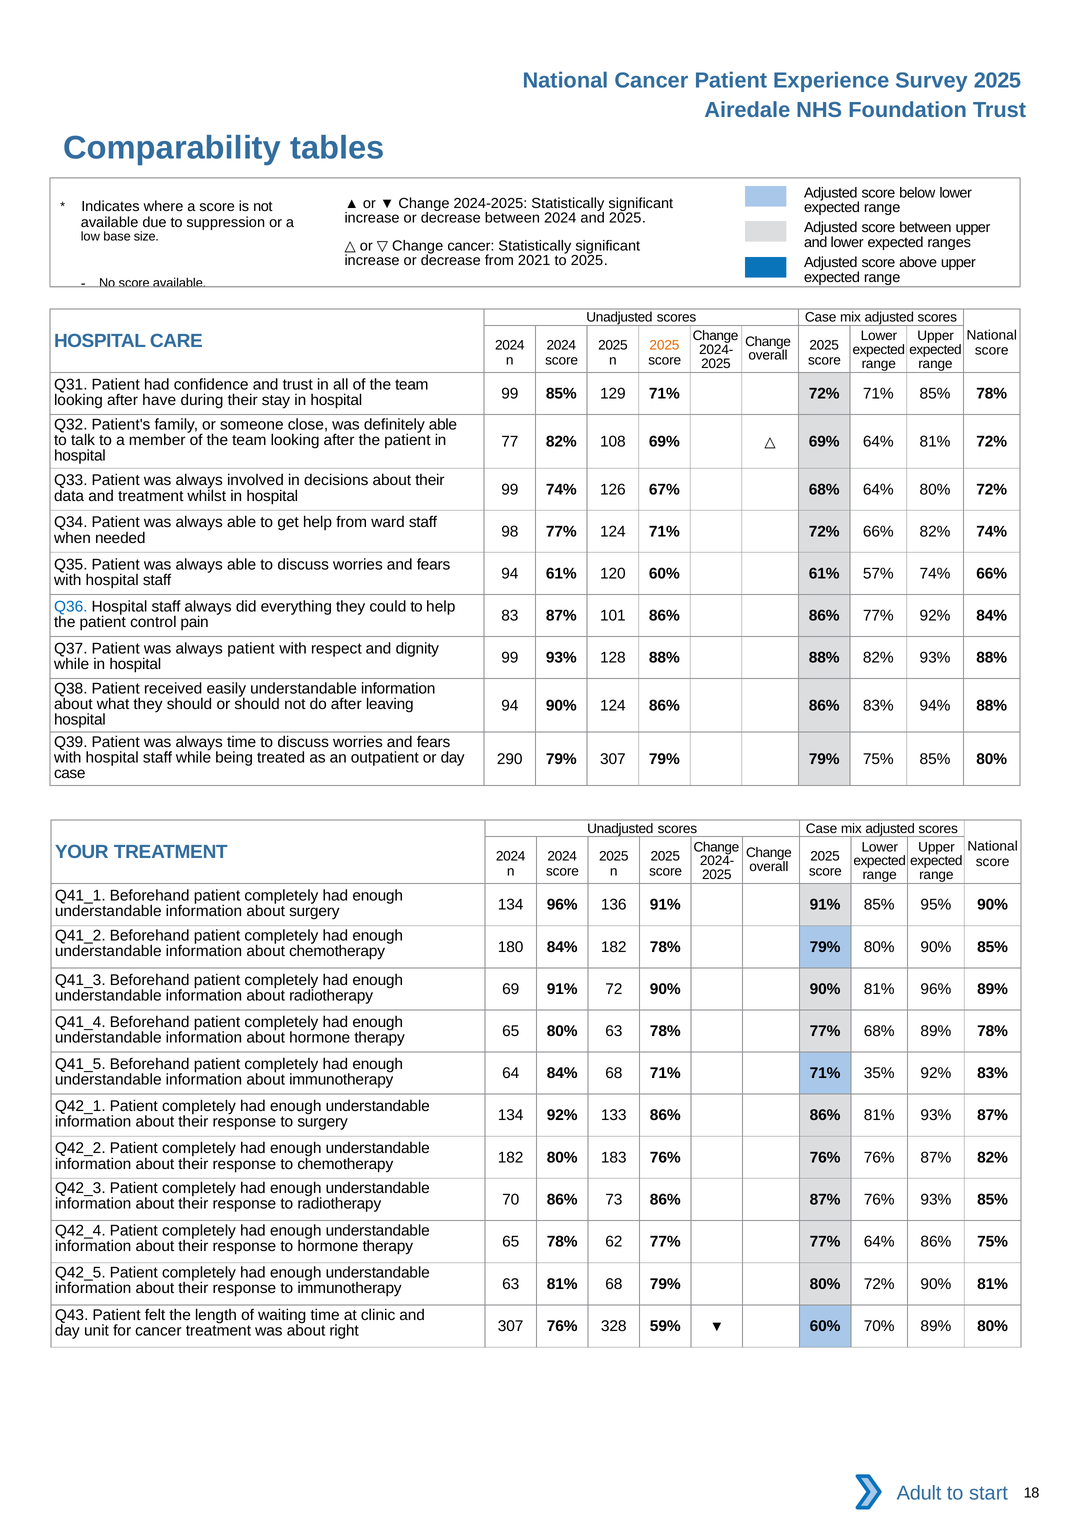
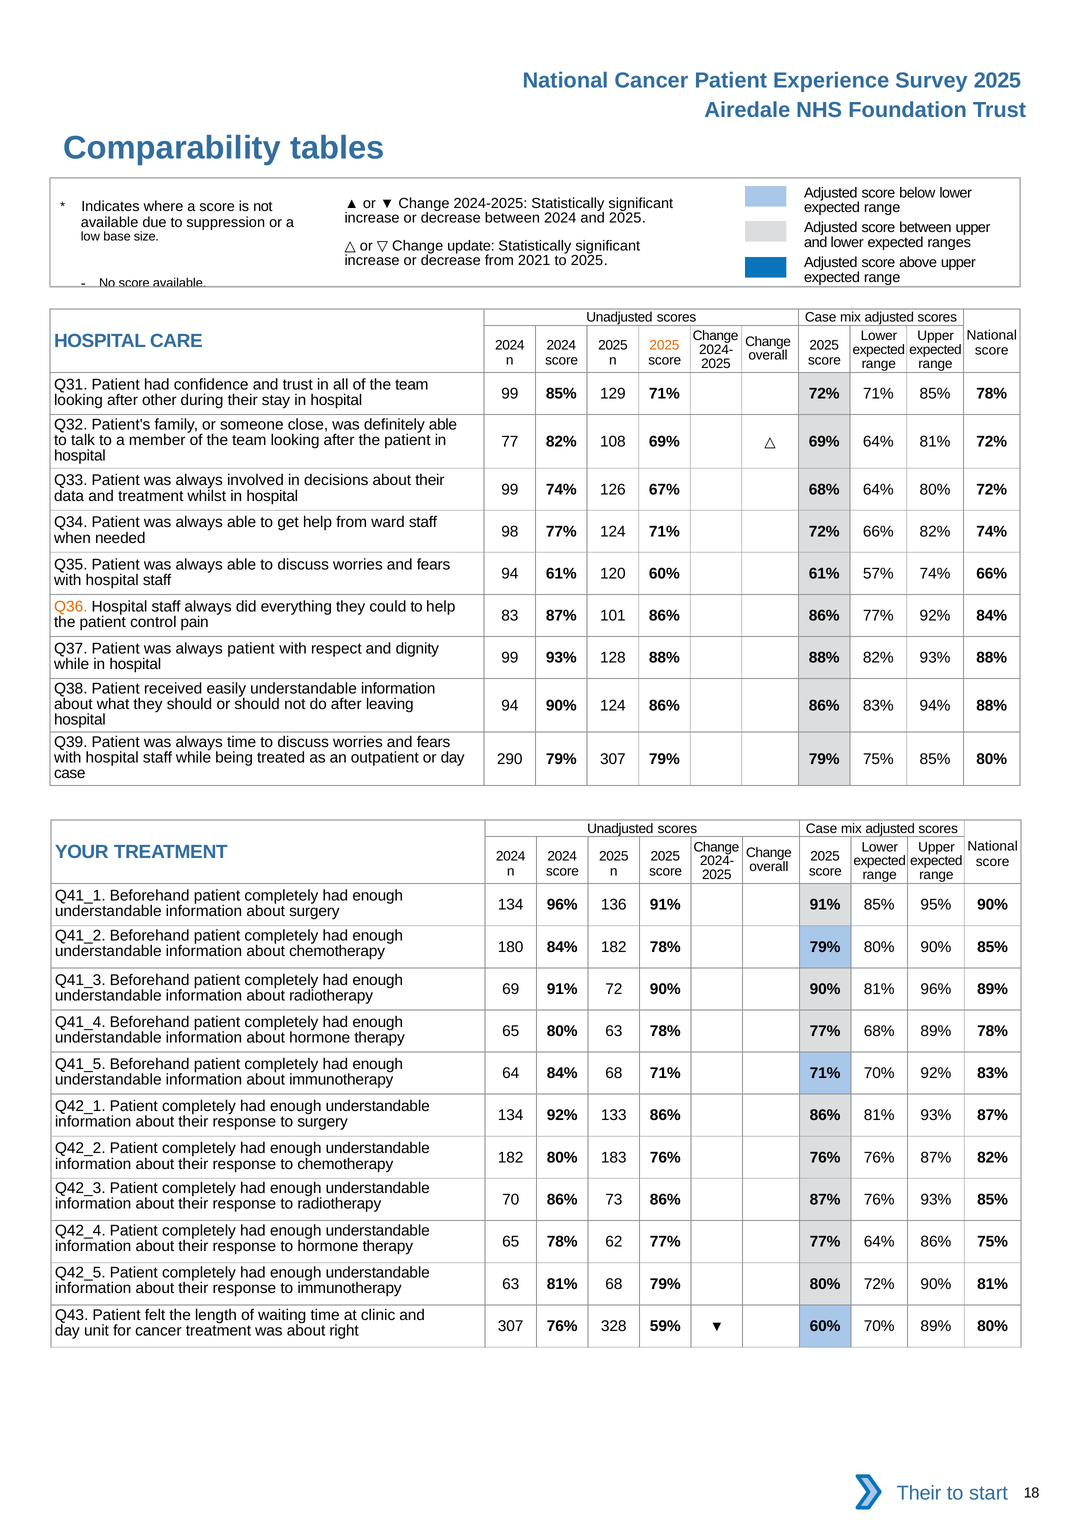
Change cancer: cancer -> update
have: have -> other
Q36 colour: blue -> orange
71% 35%: 35% -> 70%
Adult at (919, 1493): Adult -> Their
